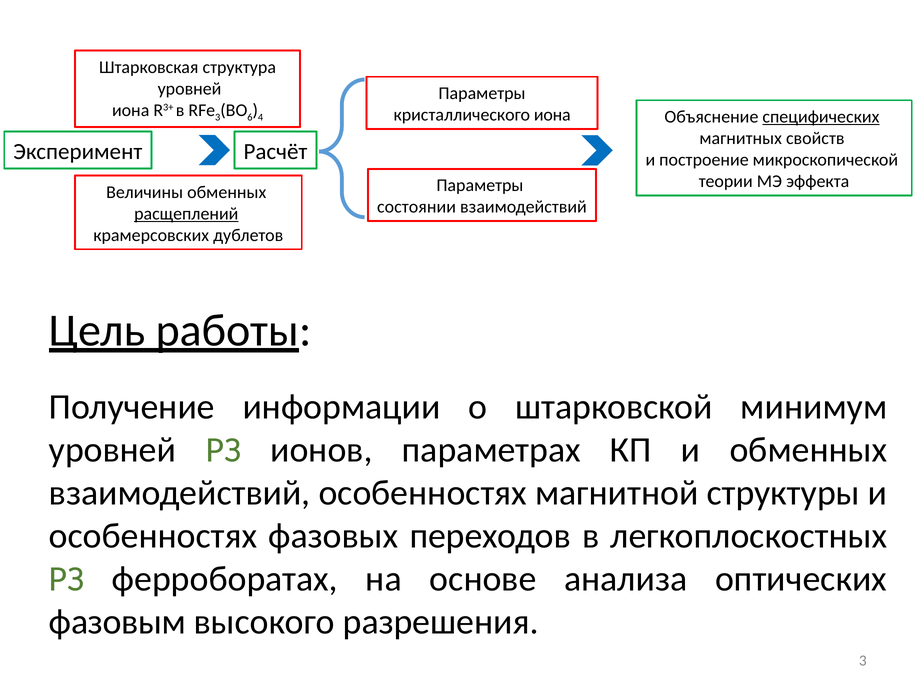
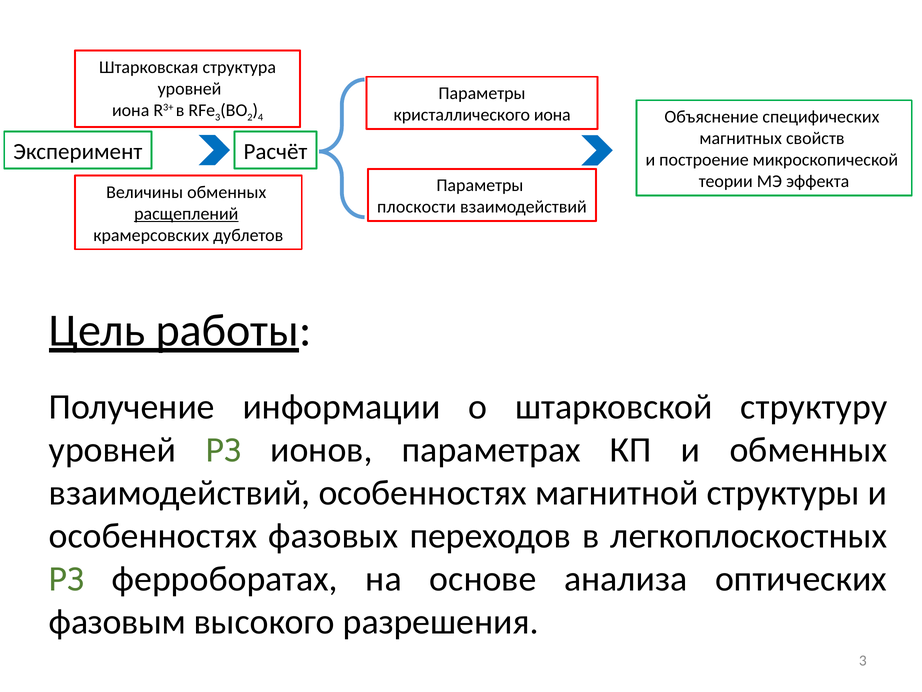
6: 6 -> 2
специфических underline: present -> none
состоянии: состоянии -> плоскости
минимум: минимум -> структуру
